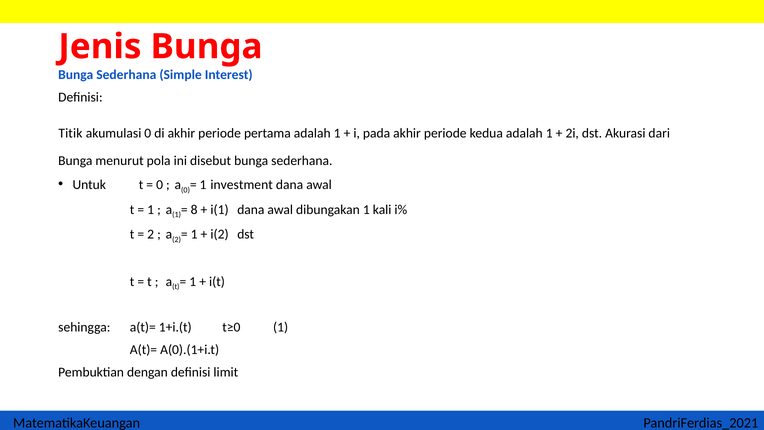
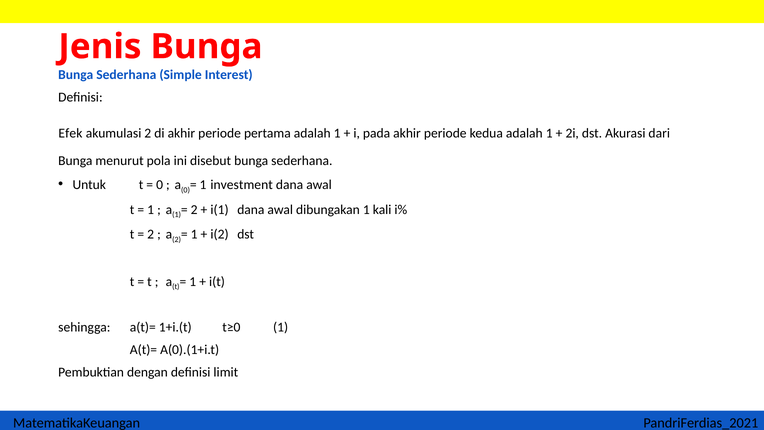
Titik: Titik -> Efek
akumulasi 0: 0 -> 2
8 at (194, 209): 8 -> 2
